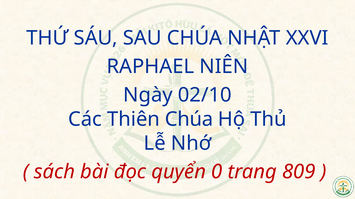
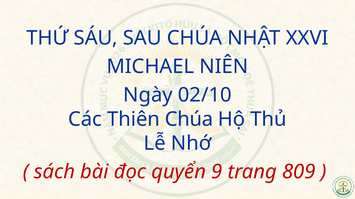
RAPHAEL: RAPHAEL -> MICHAEL
0: 0 -> 9
